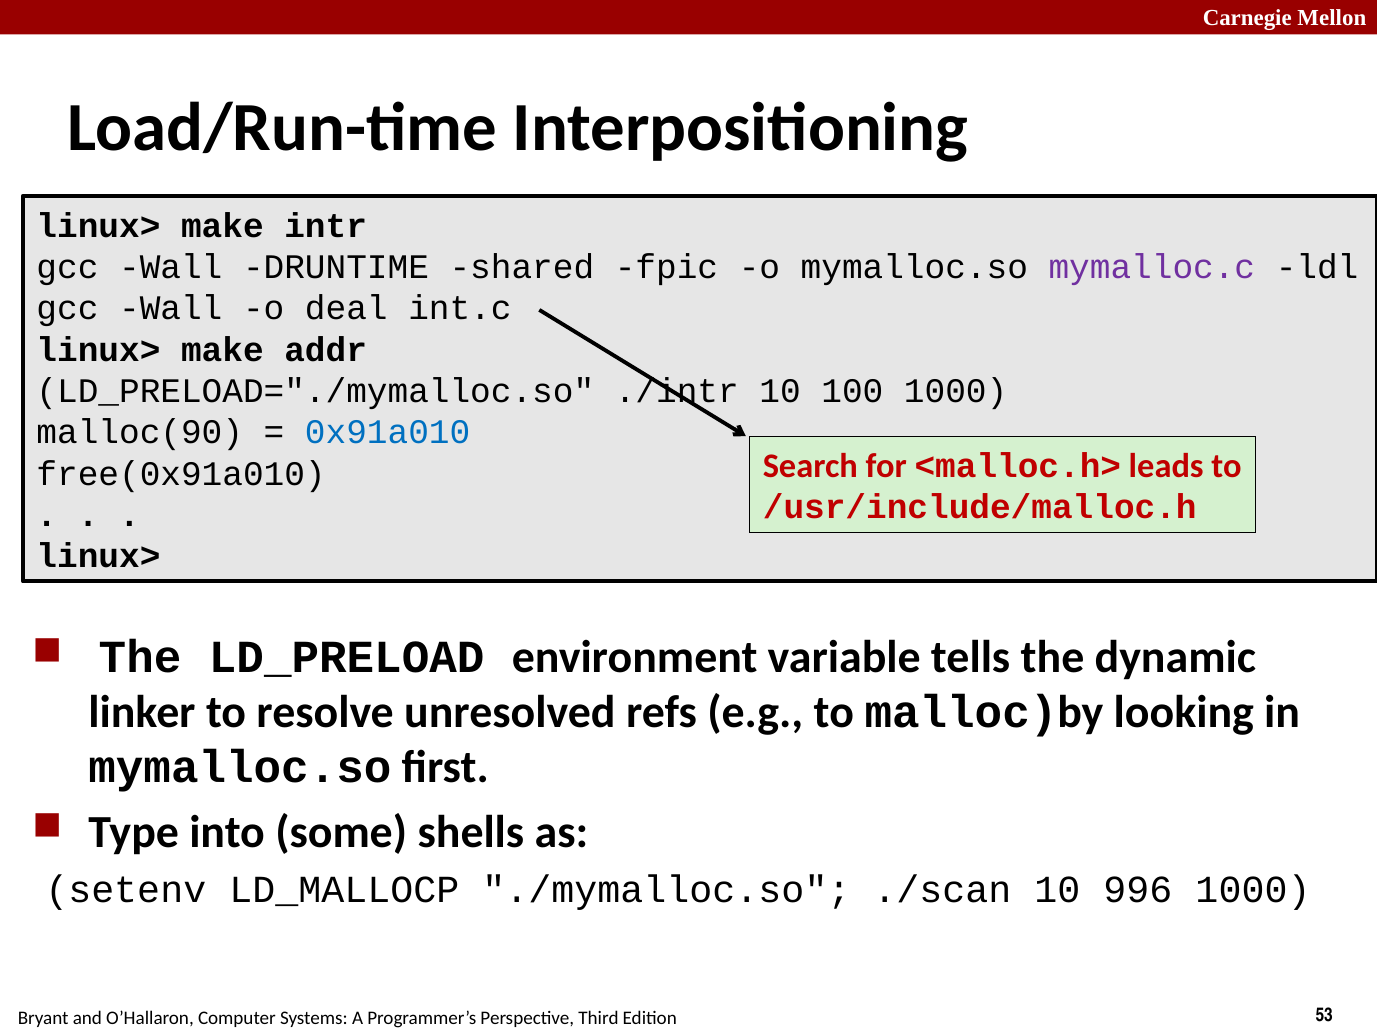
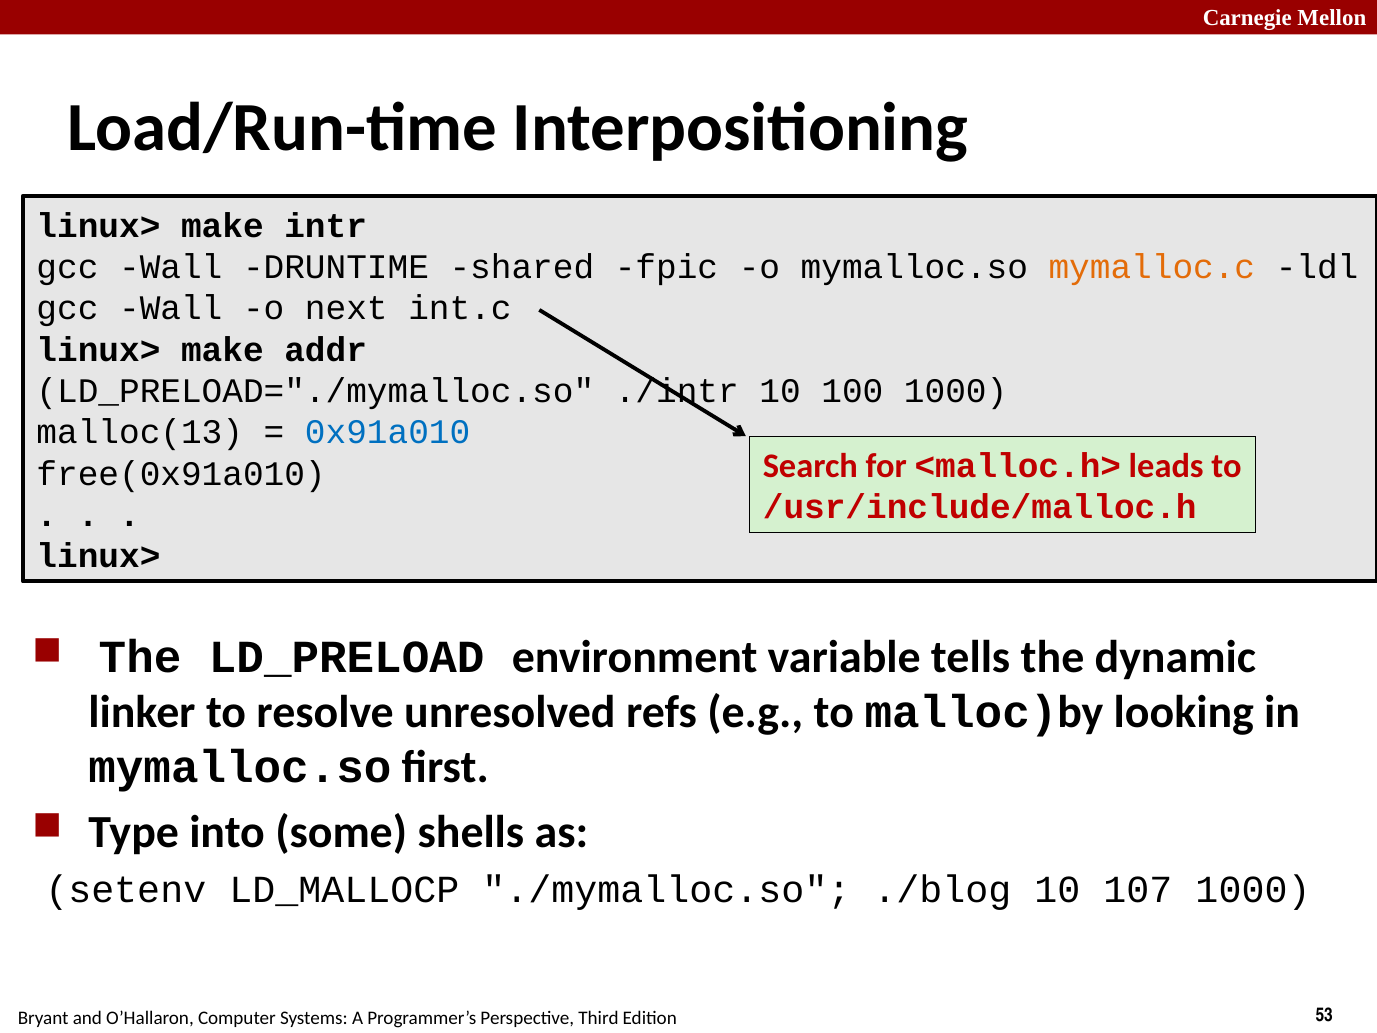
mymalloc.c colour: purple -> orange
deal: deal -> next
malloc(90: malloc(90 -> malloc(13
./scan: ./scan -> ./blog
996: 996 -> 107
